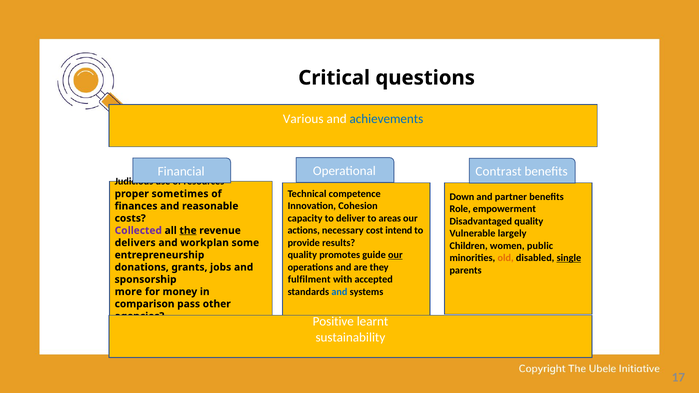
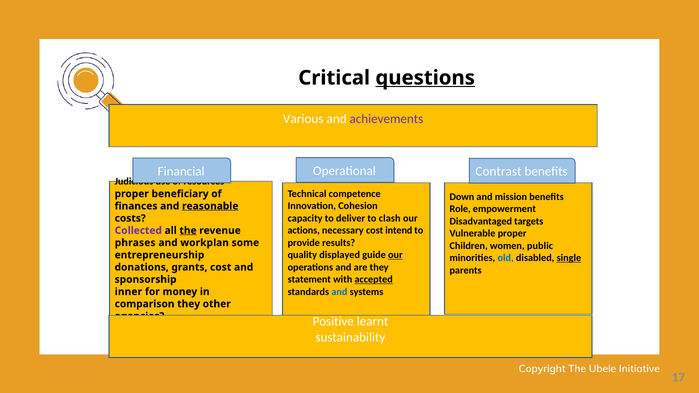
questions underline: none -> present
achievements colour: blue -> purple
sometimes: sometimes -> beneficiary
partner: partner -> mission
reasonable underline: none -> present
areas: areas -> clash
Disadvantaged quality: quality -> targets
Vulnerable largely: largely -> proper
delivers: delivers -> phrases
promotes: promotes -> displayed
old colour: orange -> blue
grants jobs: jobs -> cost
fulfilment: fulfilment -> statement
accepted underline: none -> present
more: more -> inner
comparison pass: pass -> they
